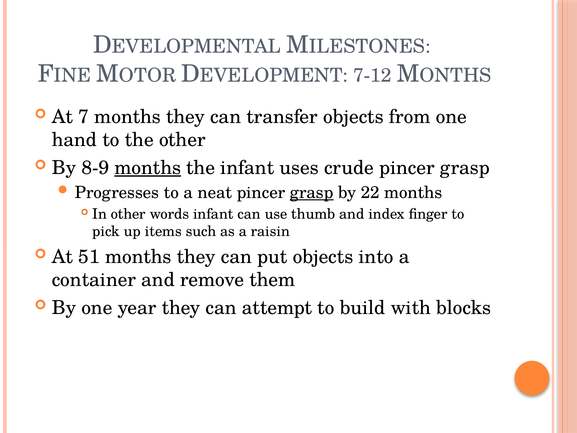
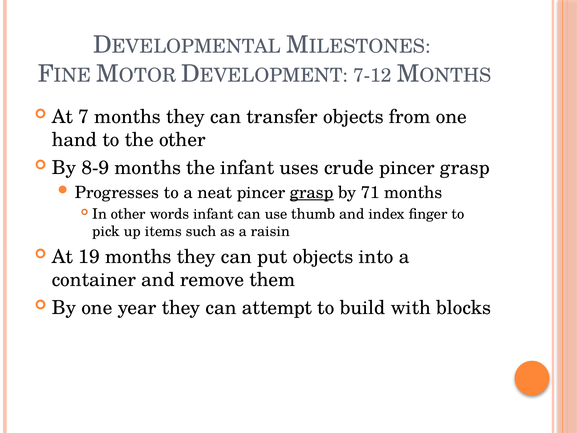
months at (148, 168) underline: present -> none
22: 22 -> 71
51: 51 -> 19
